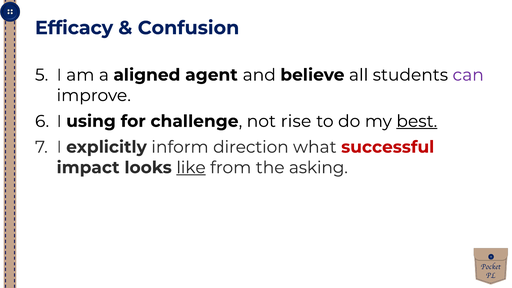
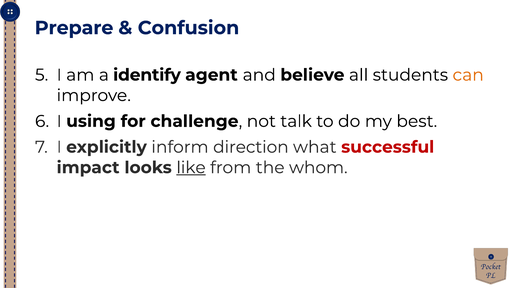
Efficacy: Efficacy -> Prepare
aligned: aligned -> identify
can colour: purple -> orange
rise: rise -> talk
best underline: present -> none
asking: asking -> whom
